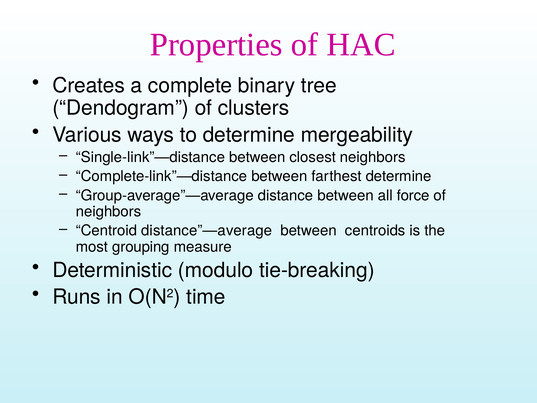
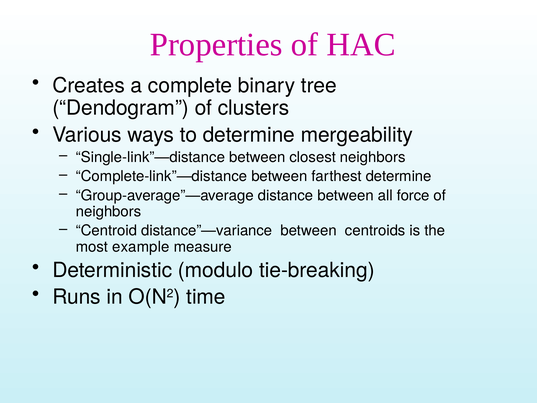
distance”—average: distance”—average -> distance”—variance
grouping: grouping -> example
